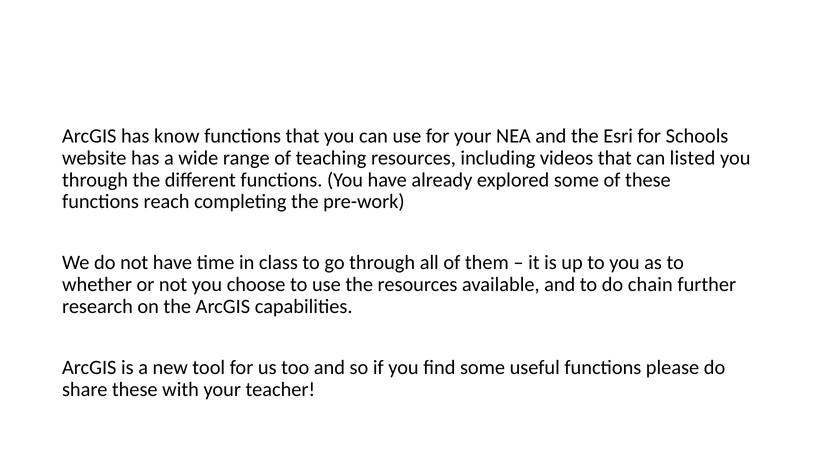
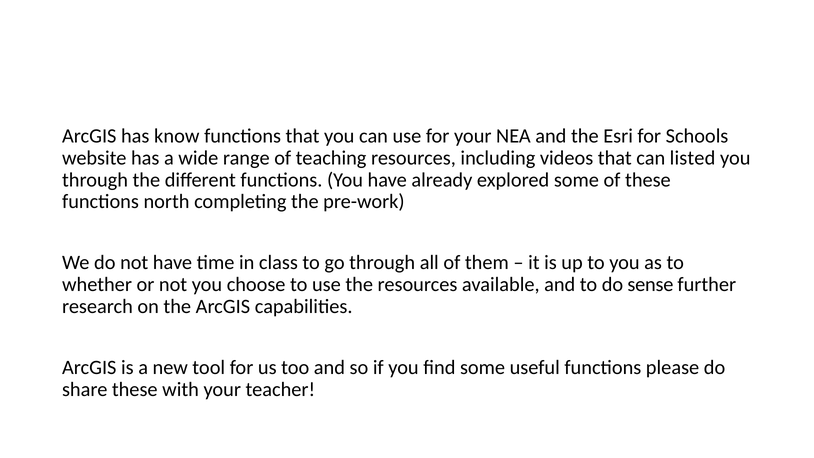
reach: reach -> north
chain: chain -> sense
